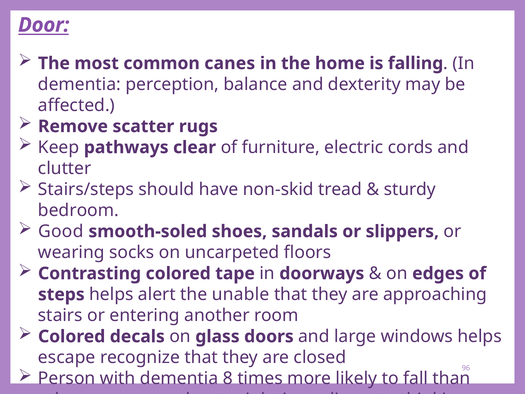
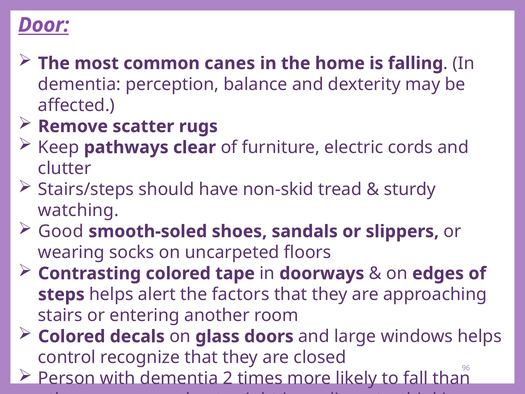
bedroom: bedroom -> watching
unable: unable -> factors
escape: escape -> control
8: 8 -> 2
